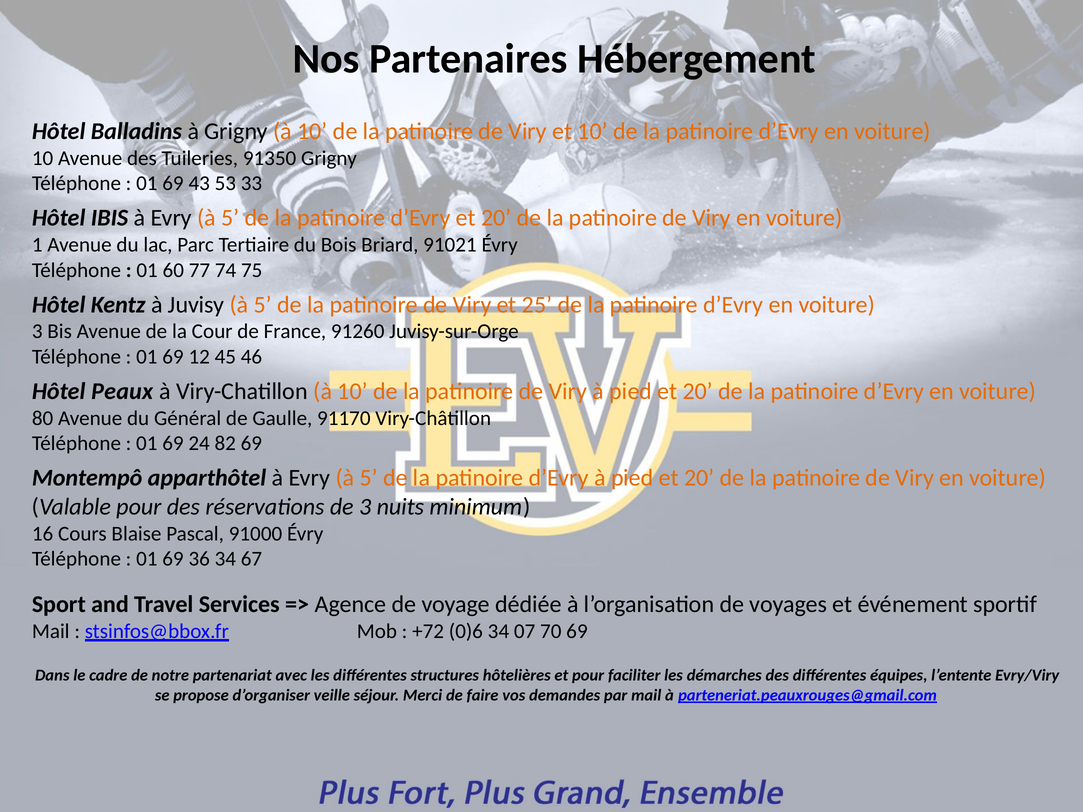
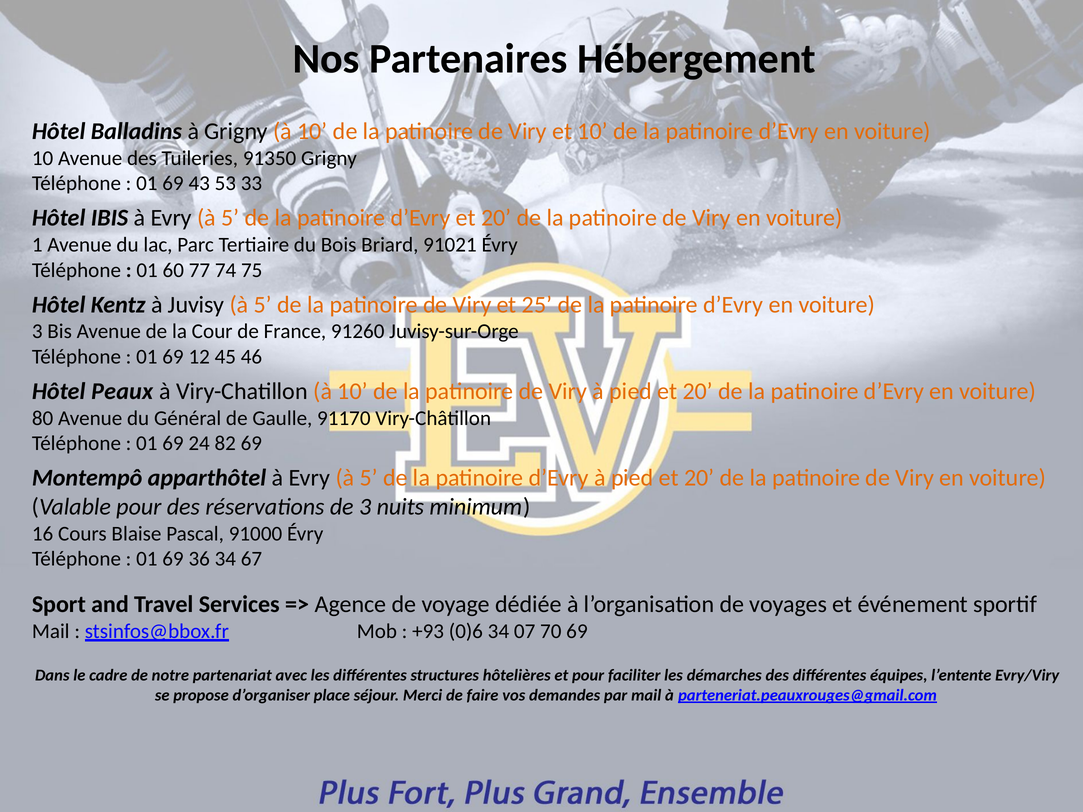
+72: +72 -> +93
veille: veille -> place
